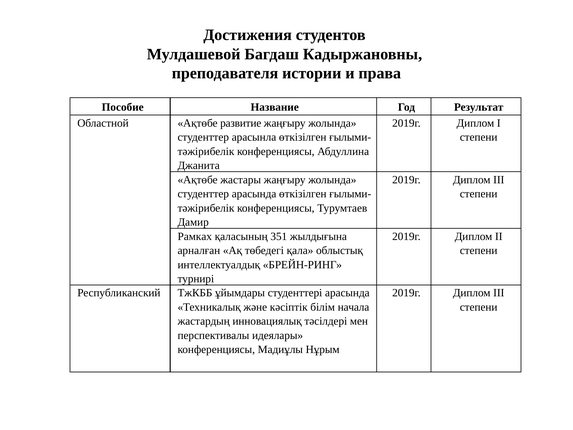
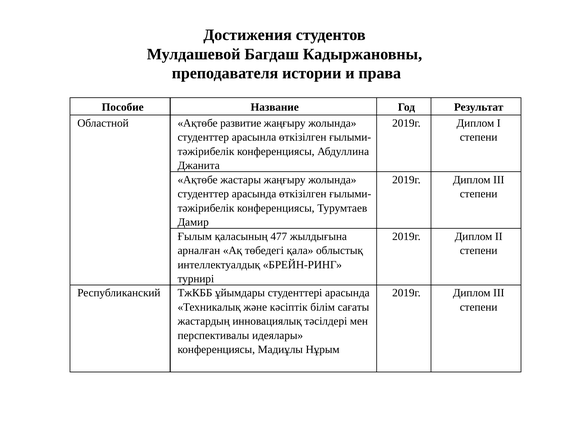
Рамках: Рамках -> Ғылым
351: 351 -> 477
начала: начала -> сағаты
